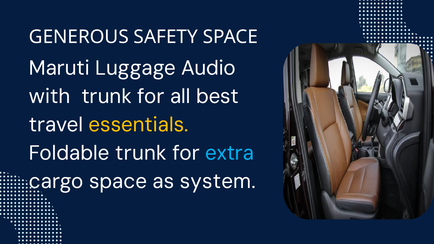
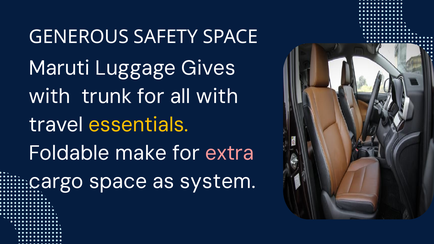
Audio: Audio -> Gives
all best: best -> with
Foldable trunk: trunk -> make
extra colour: light blue -> pink
